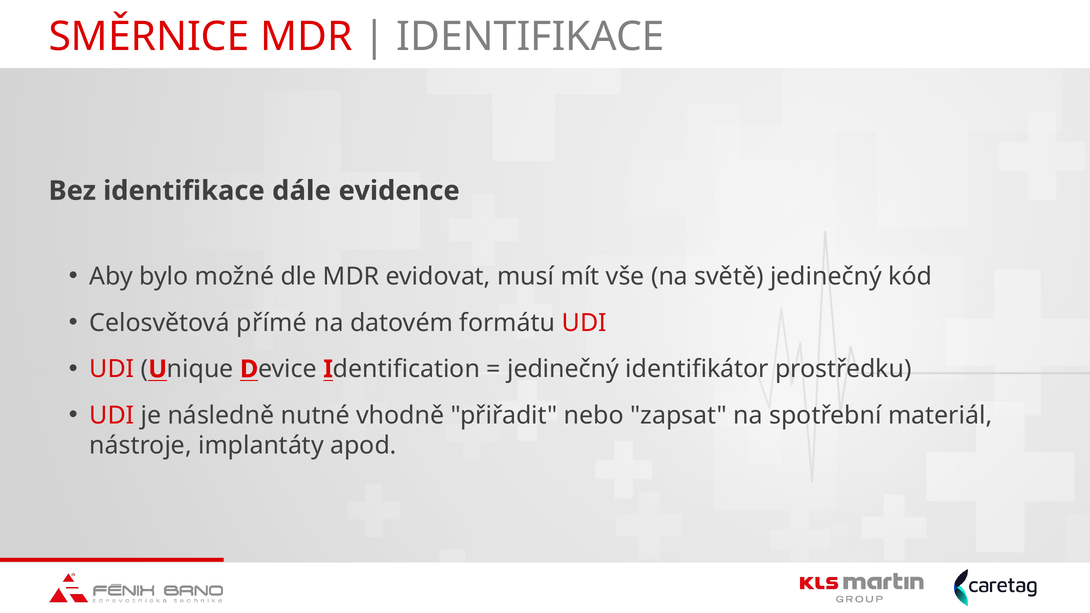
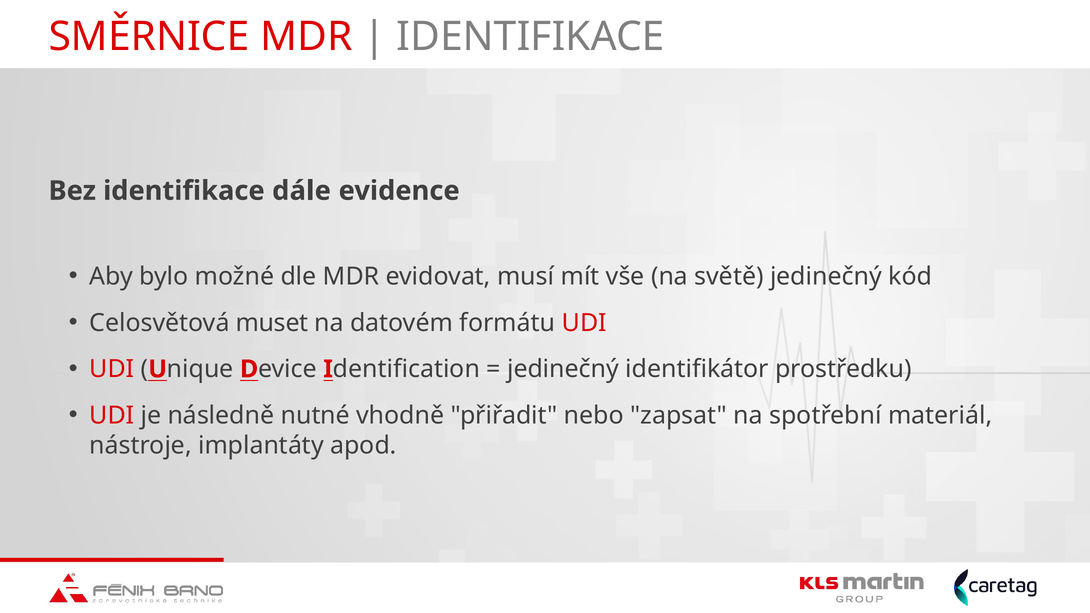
přímé: přímé -> muset
